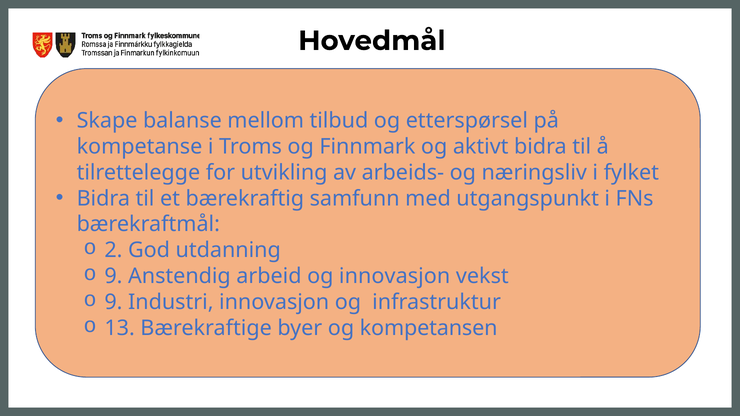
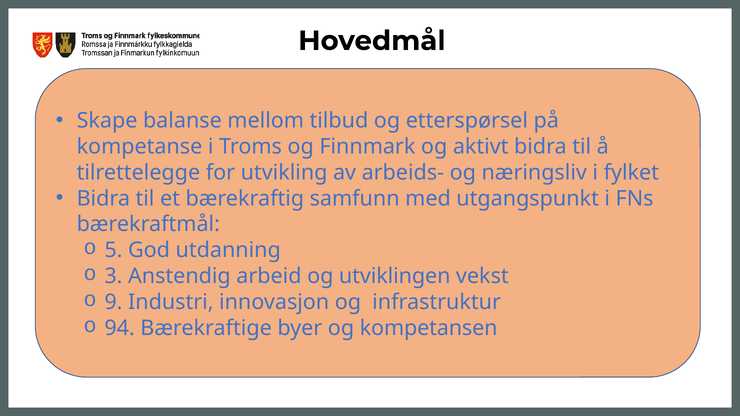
2: 2 -> 5
9 at (113, 276): 9 -> 3
og innovasjon: innovasjon -> utviklingen
13: 13 -> 94
